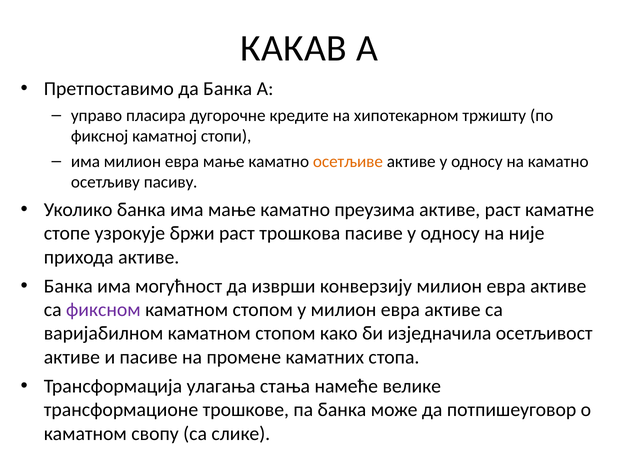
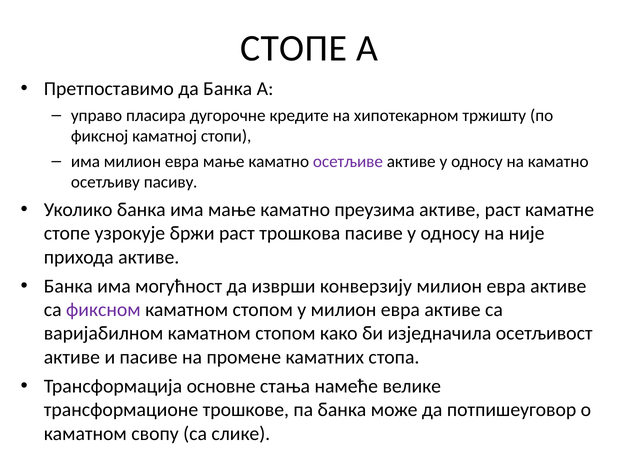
КАКАВ at (294, 48): КАКАВ -> СТОПЕ
осетљиве colour: orange -> purple
улагања: улагања -> основне
